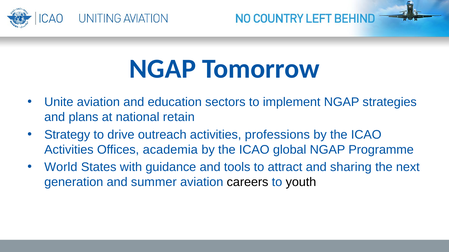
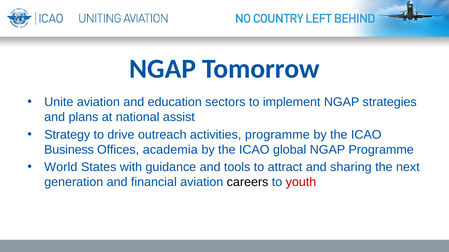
retain: retain -> assist
activities professions: professions -> programme
Activities at (69, 150): Activities -> Business
summer: summer -> financial
youth colour: black -> red
